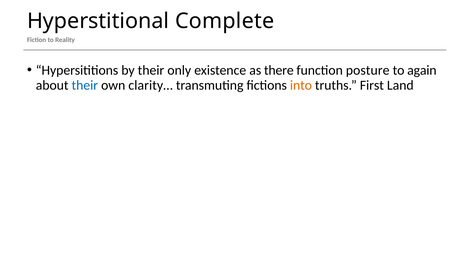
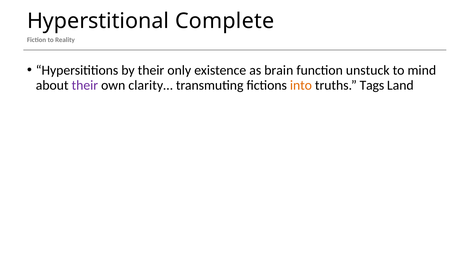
there: there -> brain
posture: posture -> unstuck
again: again -> mind
their at (85, 85) colour: blue -> purple
First: First -> Tags
